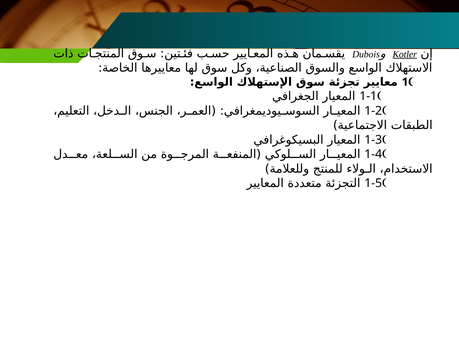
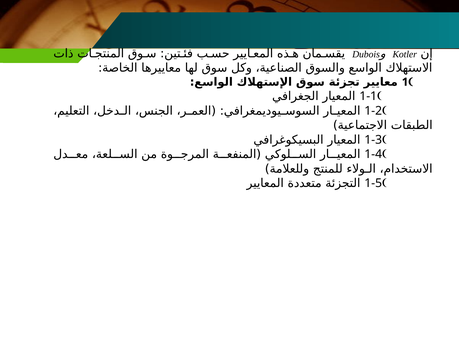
Kotler underline: present -> none
